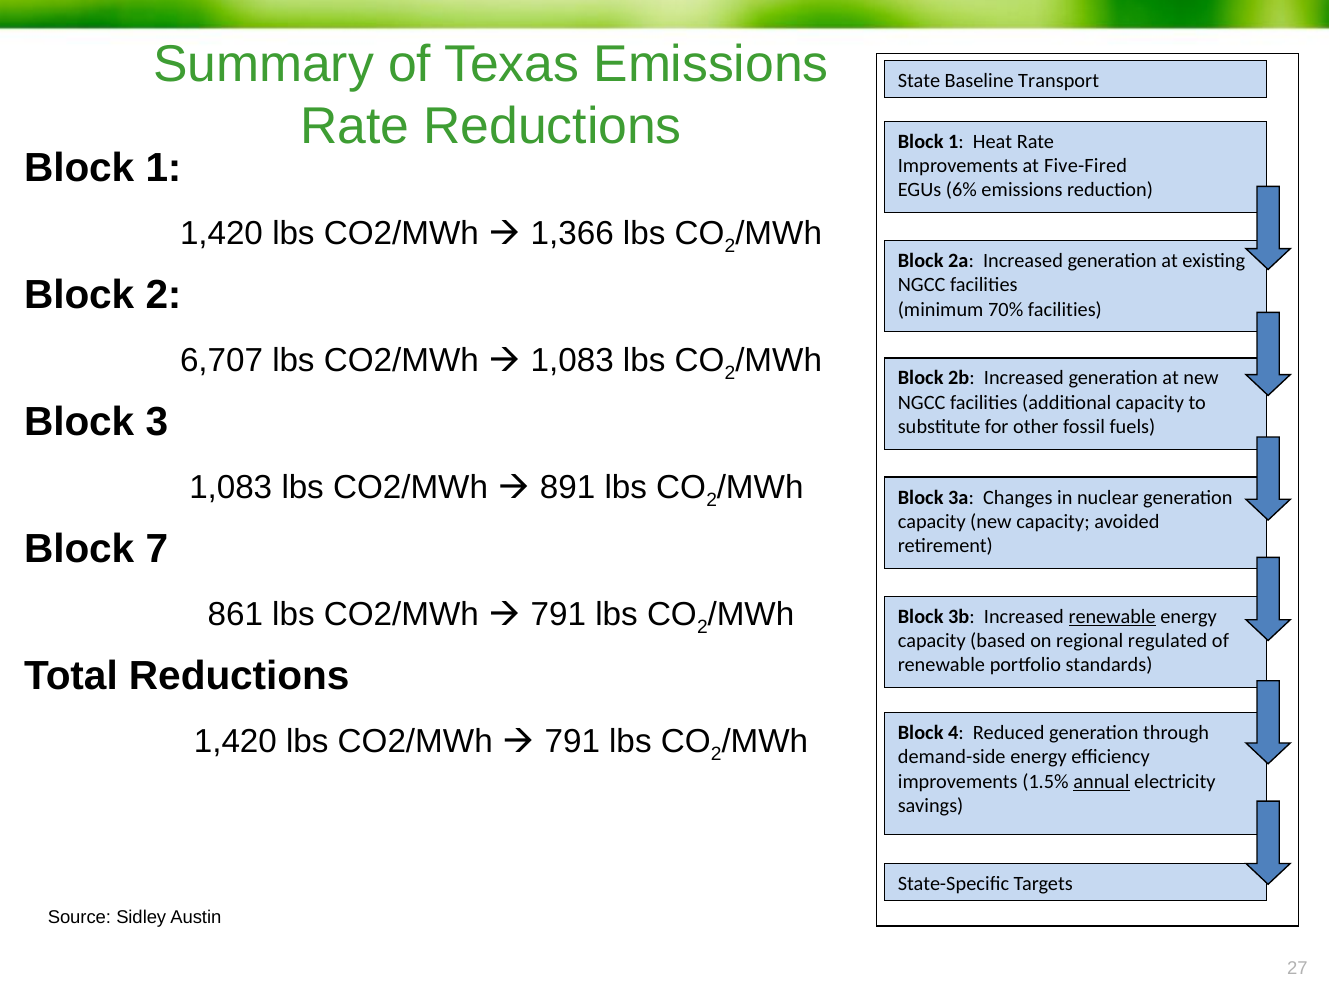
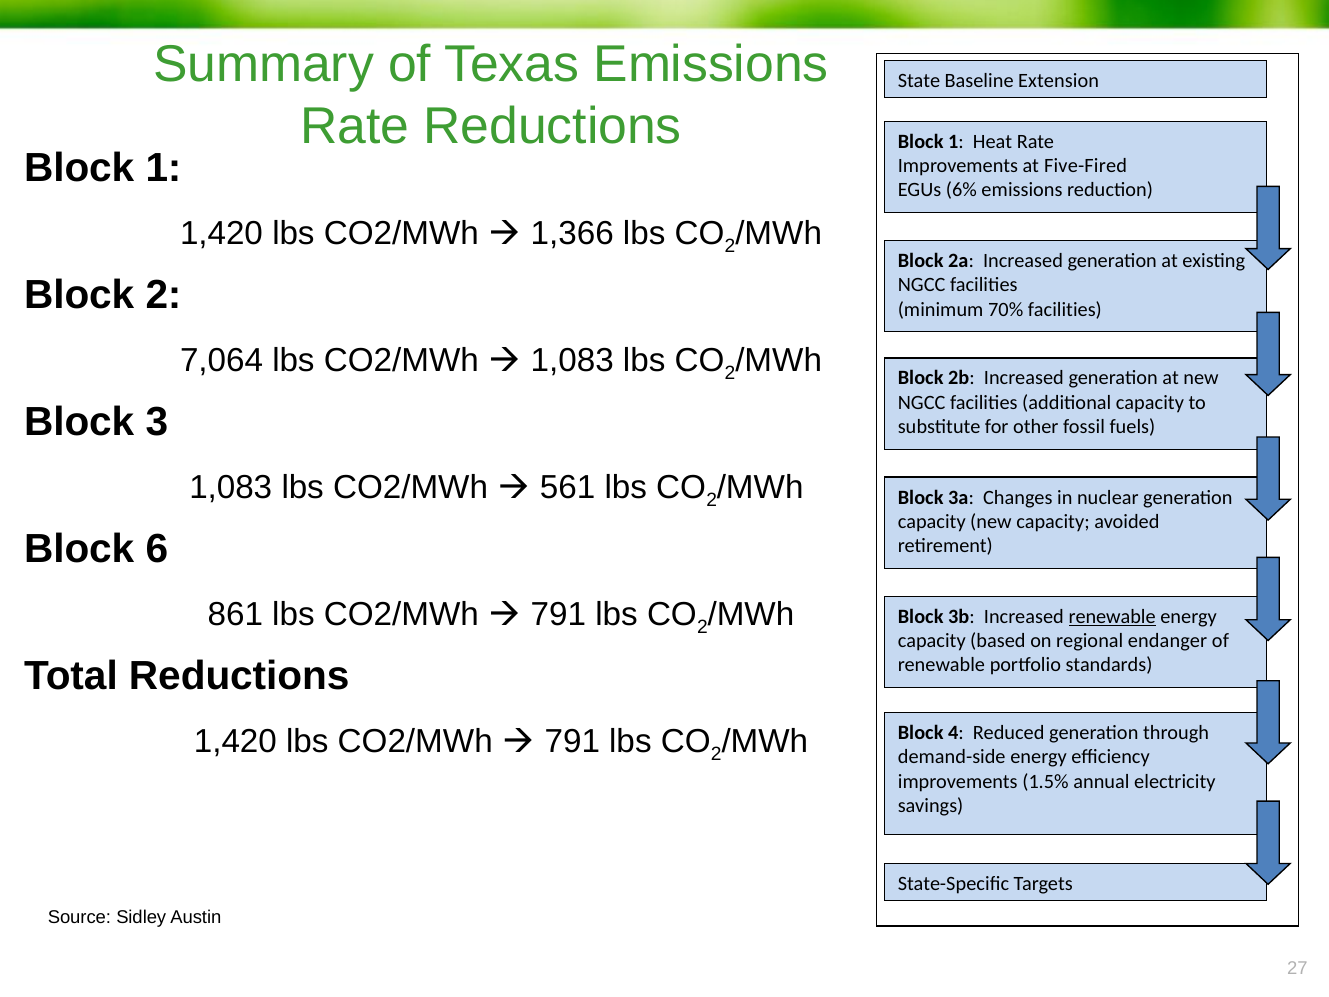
Transport: Transport -> Extension
6,707: 6,707 -> 7,064
891: 891 -> 561
7: 7 -> 6
regulated: regulated -> endanger
annual underline: present -> none
